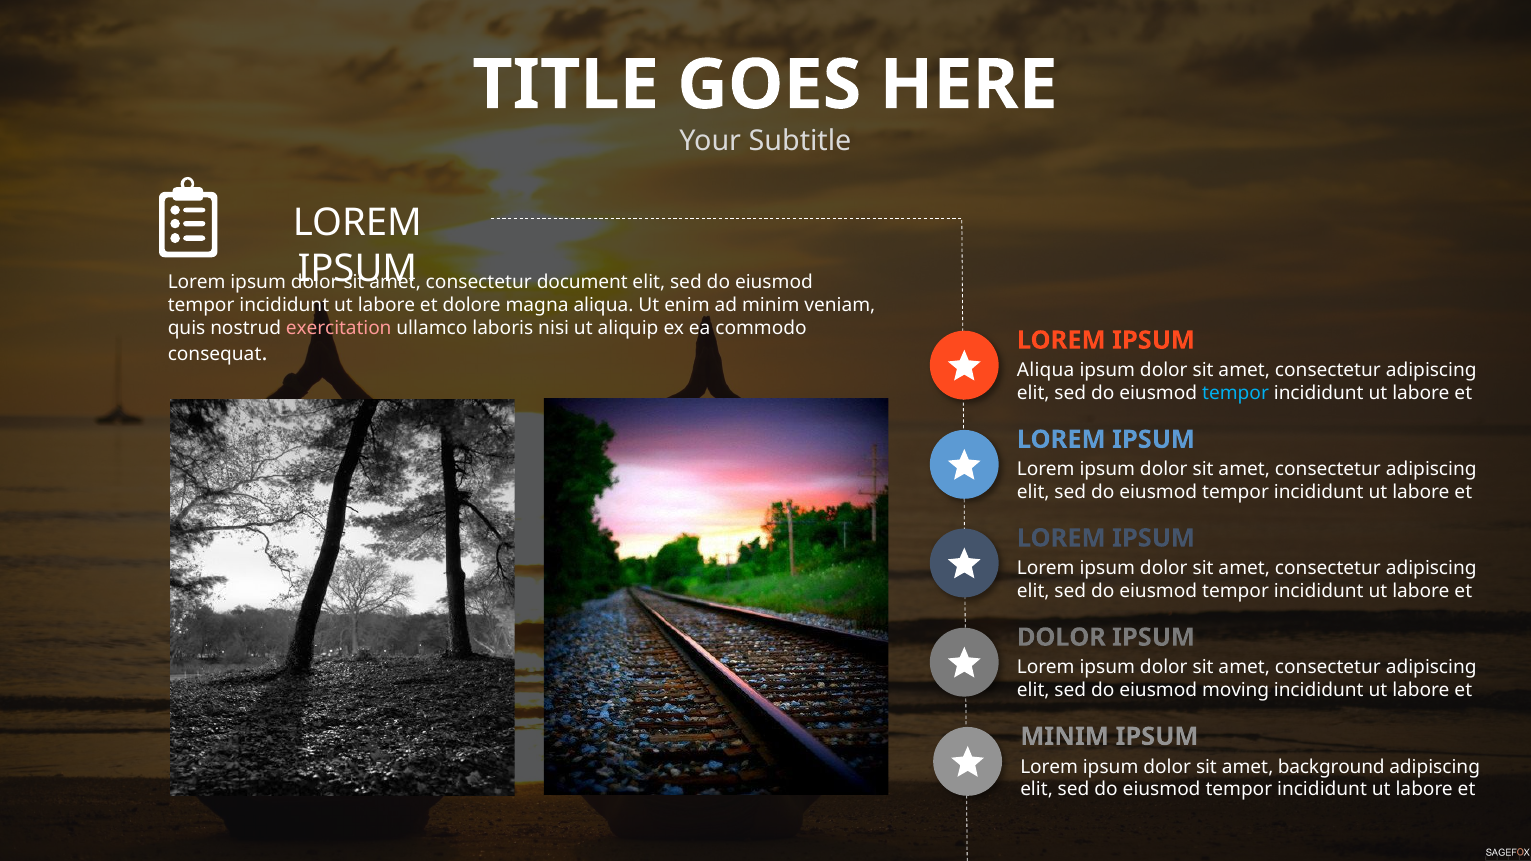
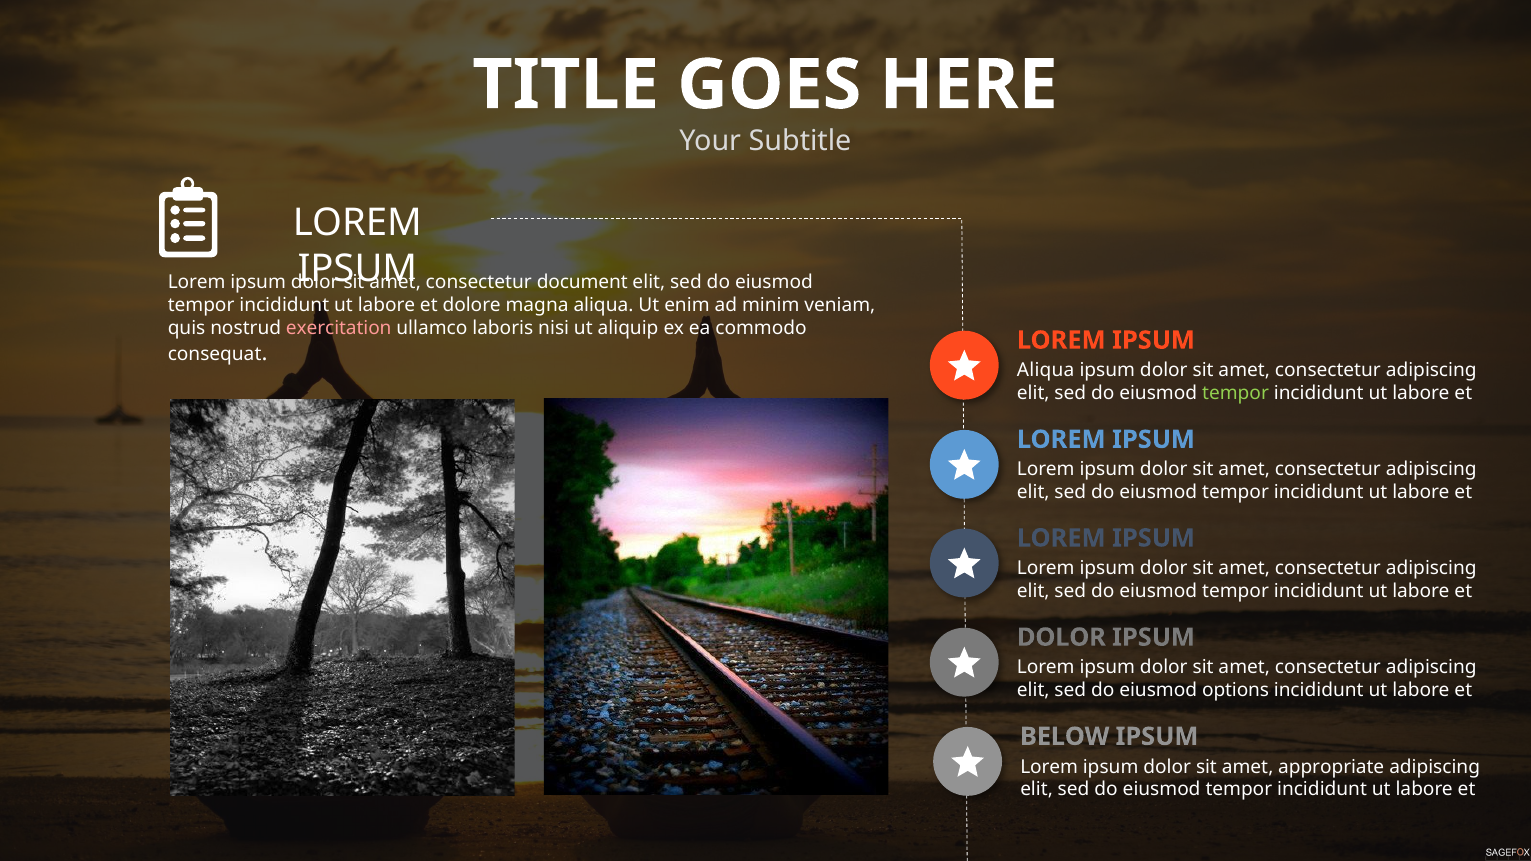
tempor at (1236, 393) colour: light blue -> light green
moving: moving -> options
MINIM at (1065, 737): MINIM -> BELOW
background: background -> appropriate
